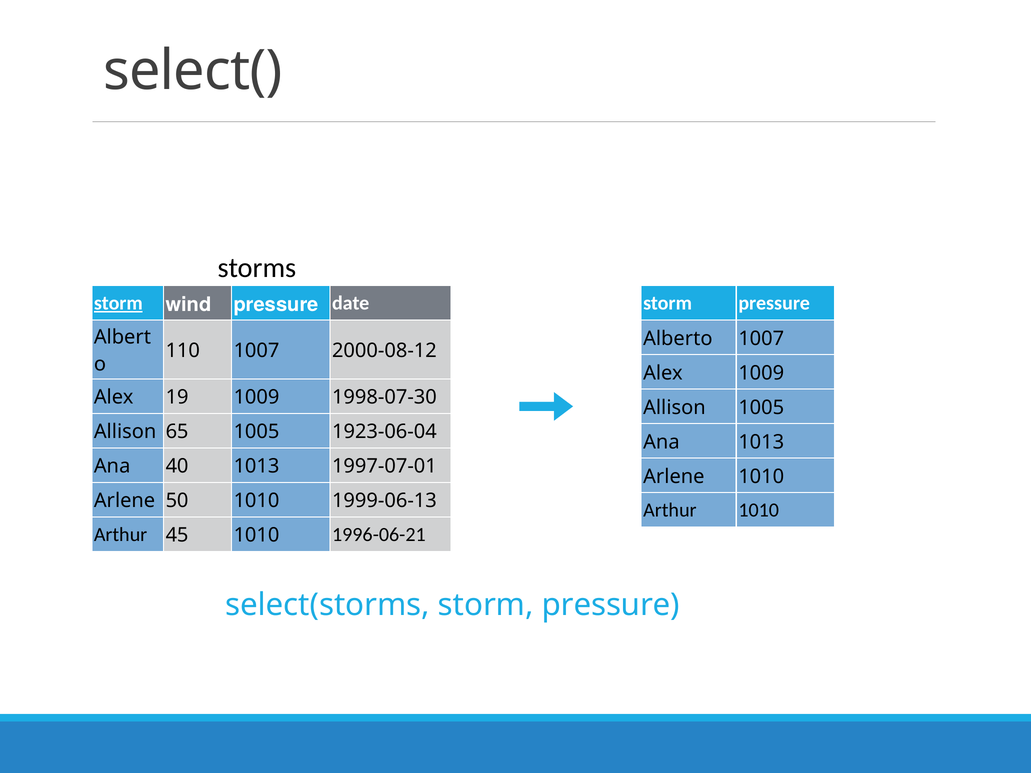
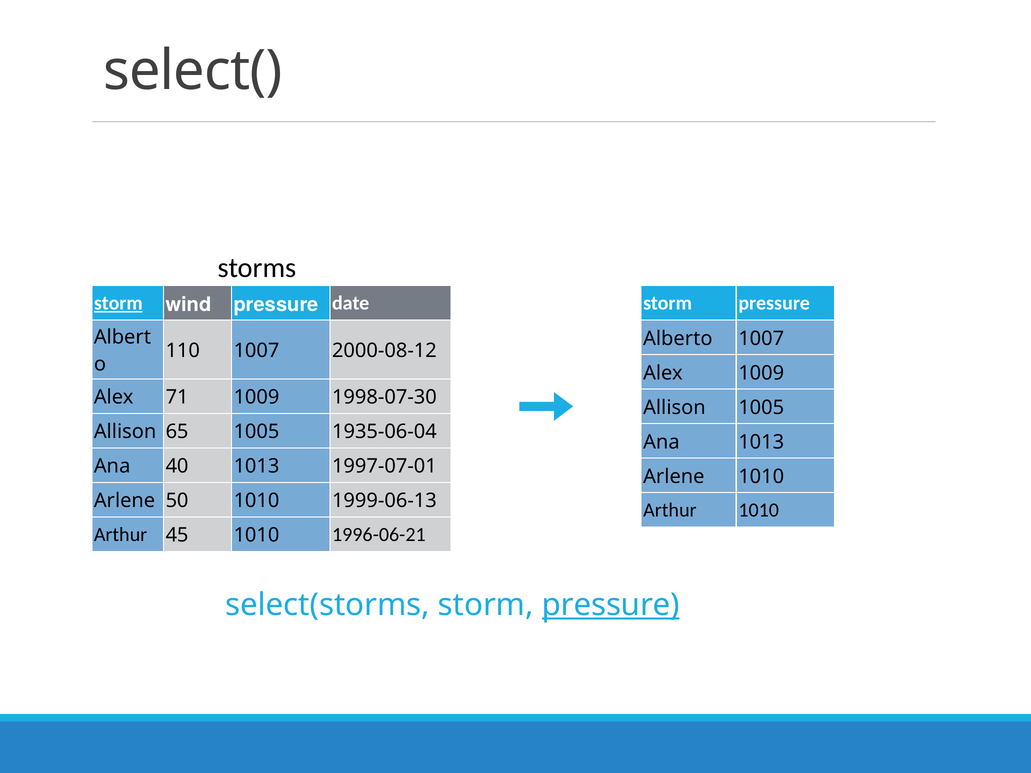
19: 19 -> 71
1923-06-04: 1923-06-04 -> 1935-06-04
pressure at (611, 605) underline: none -> present
